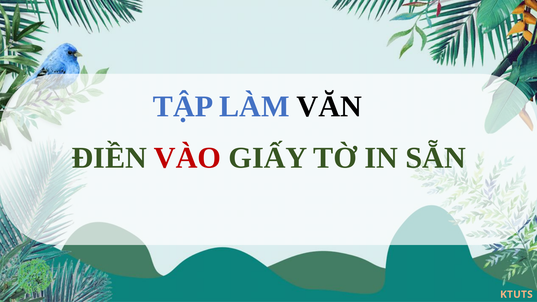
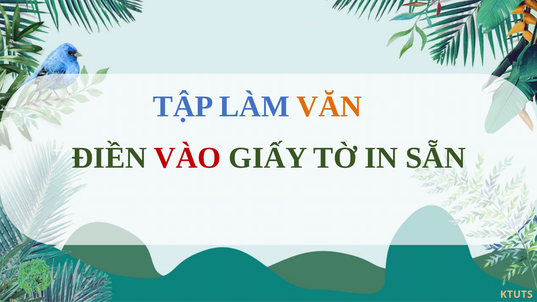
VĂN colour: black -> orange
